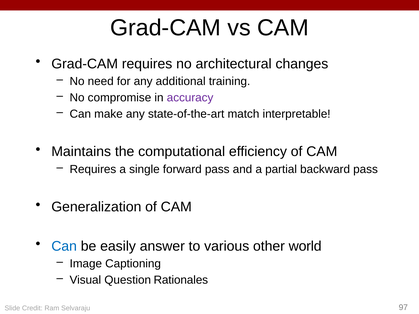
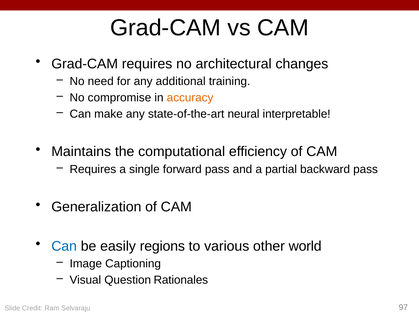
accuracy colour: purple -> orange
match: match -> neural
answer: answer -> regions
